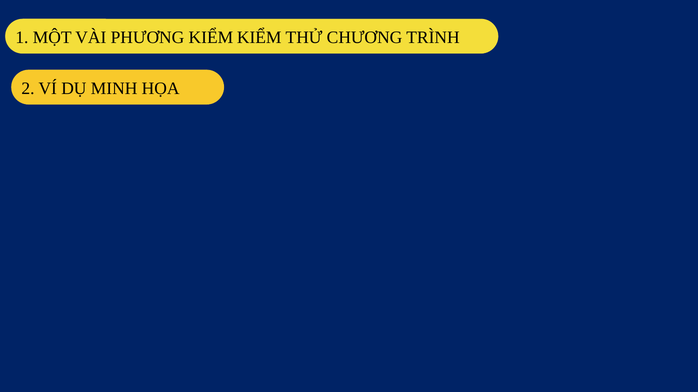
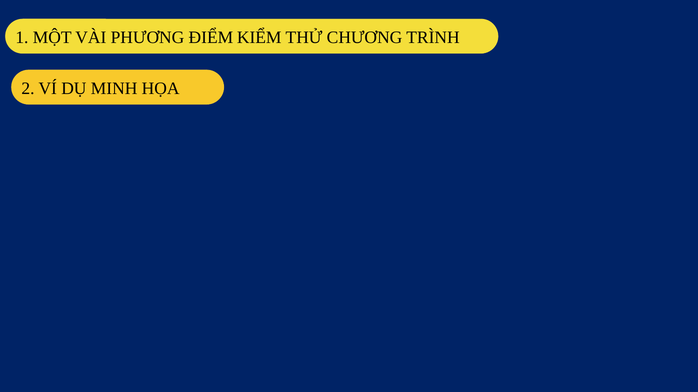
PHƯƠNG KIỂM: KIỂM -> ĐIỂM
